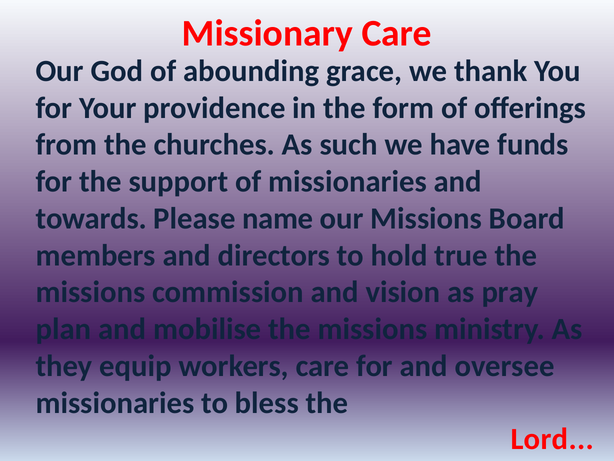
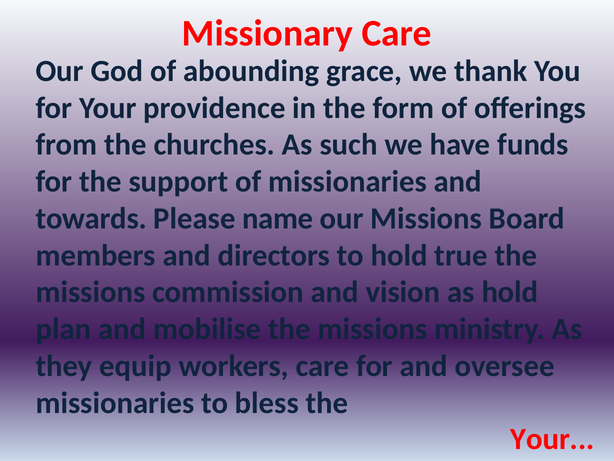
as pray: pray -> hold
Lord at (552, 439): Lord -> Your
